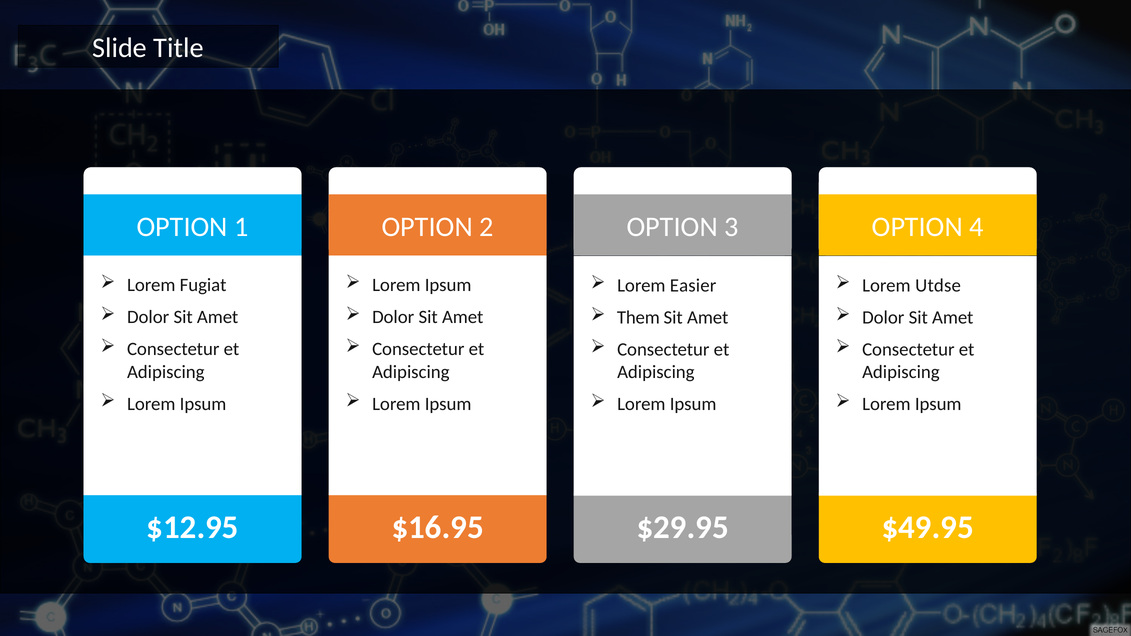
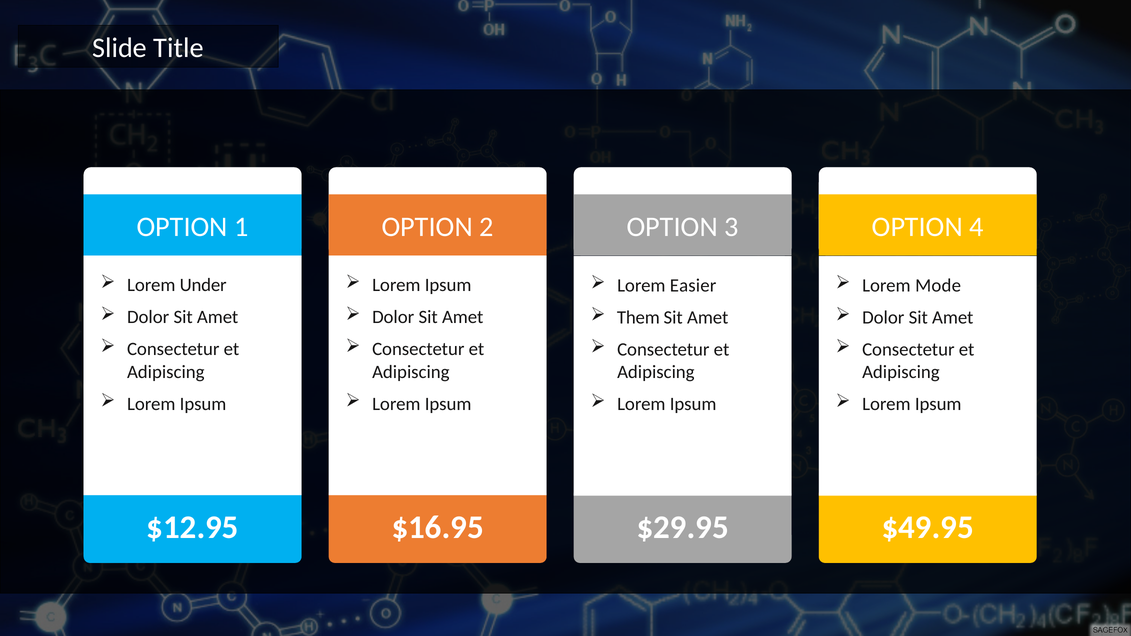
Fugiat: Fugiat -> Under
Utdse: Utdse -> Mode
